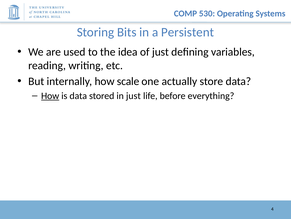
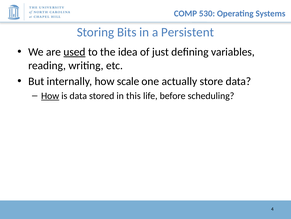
used underline: none -> present
in just: just -> this
everything: everything -> scheduling
